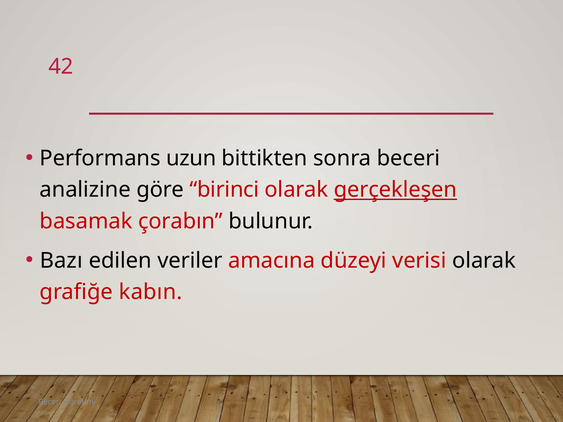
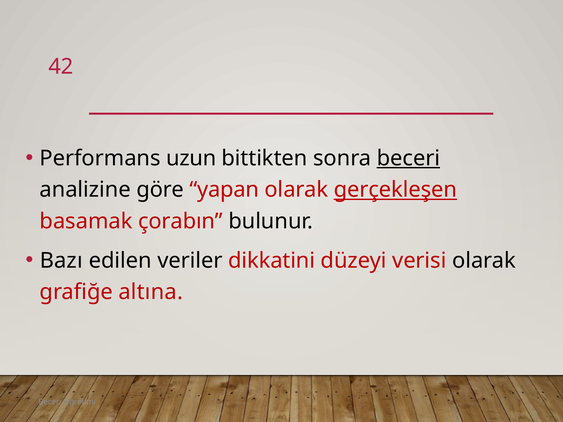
beceri at (408, 158) underline: none -> present
birinci: birinci -> yapan
amacına: amacına -> dikkatini
kabın: kabın -> altına
